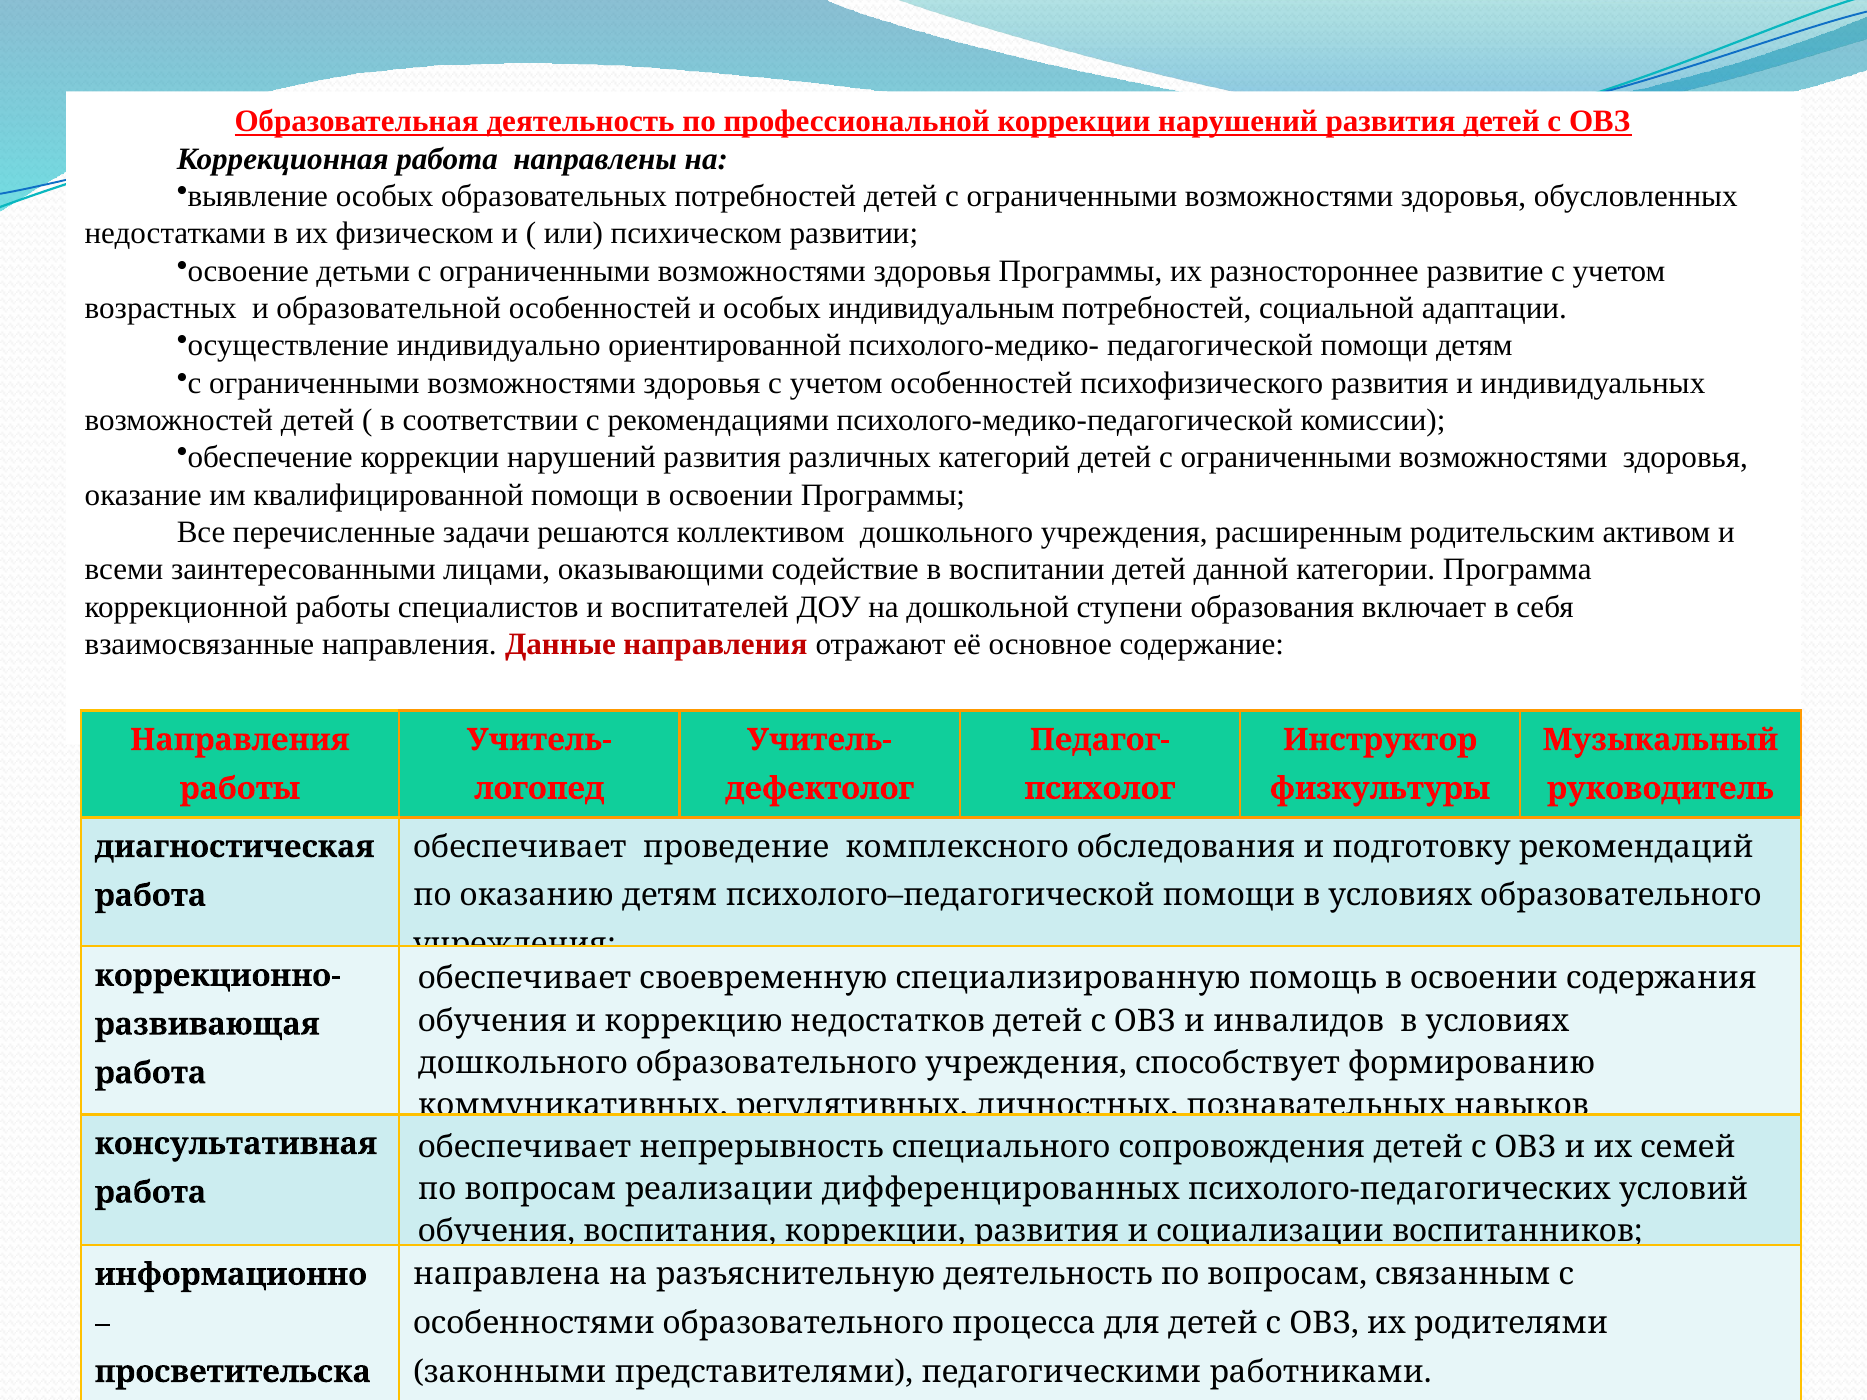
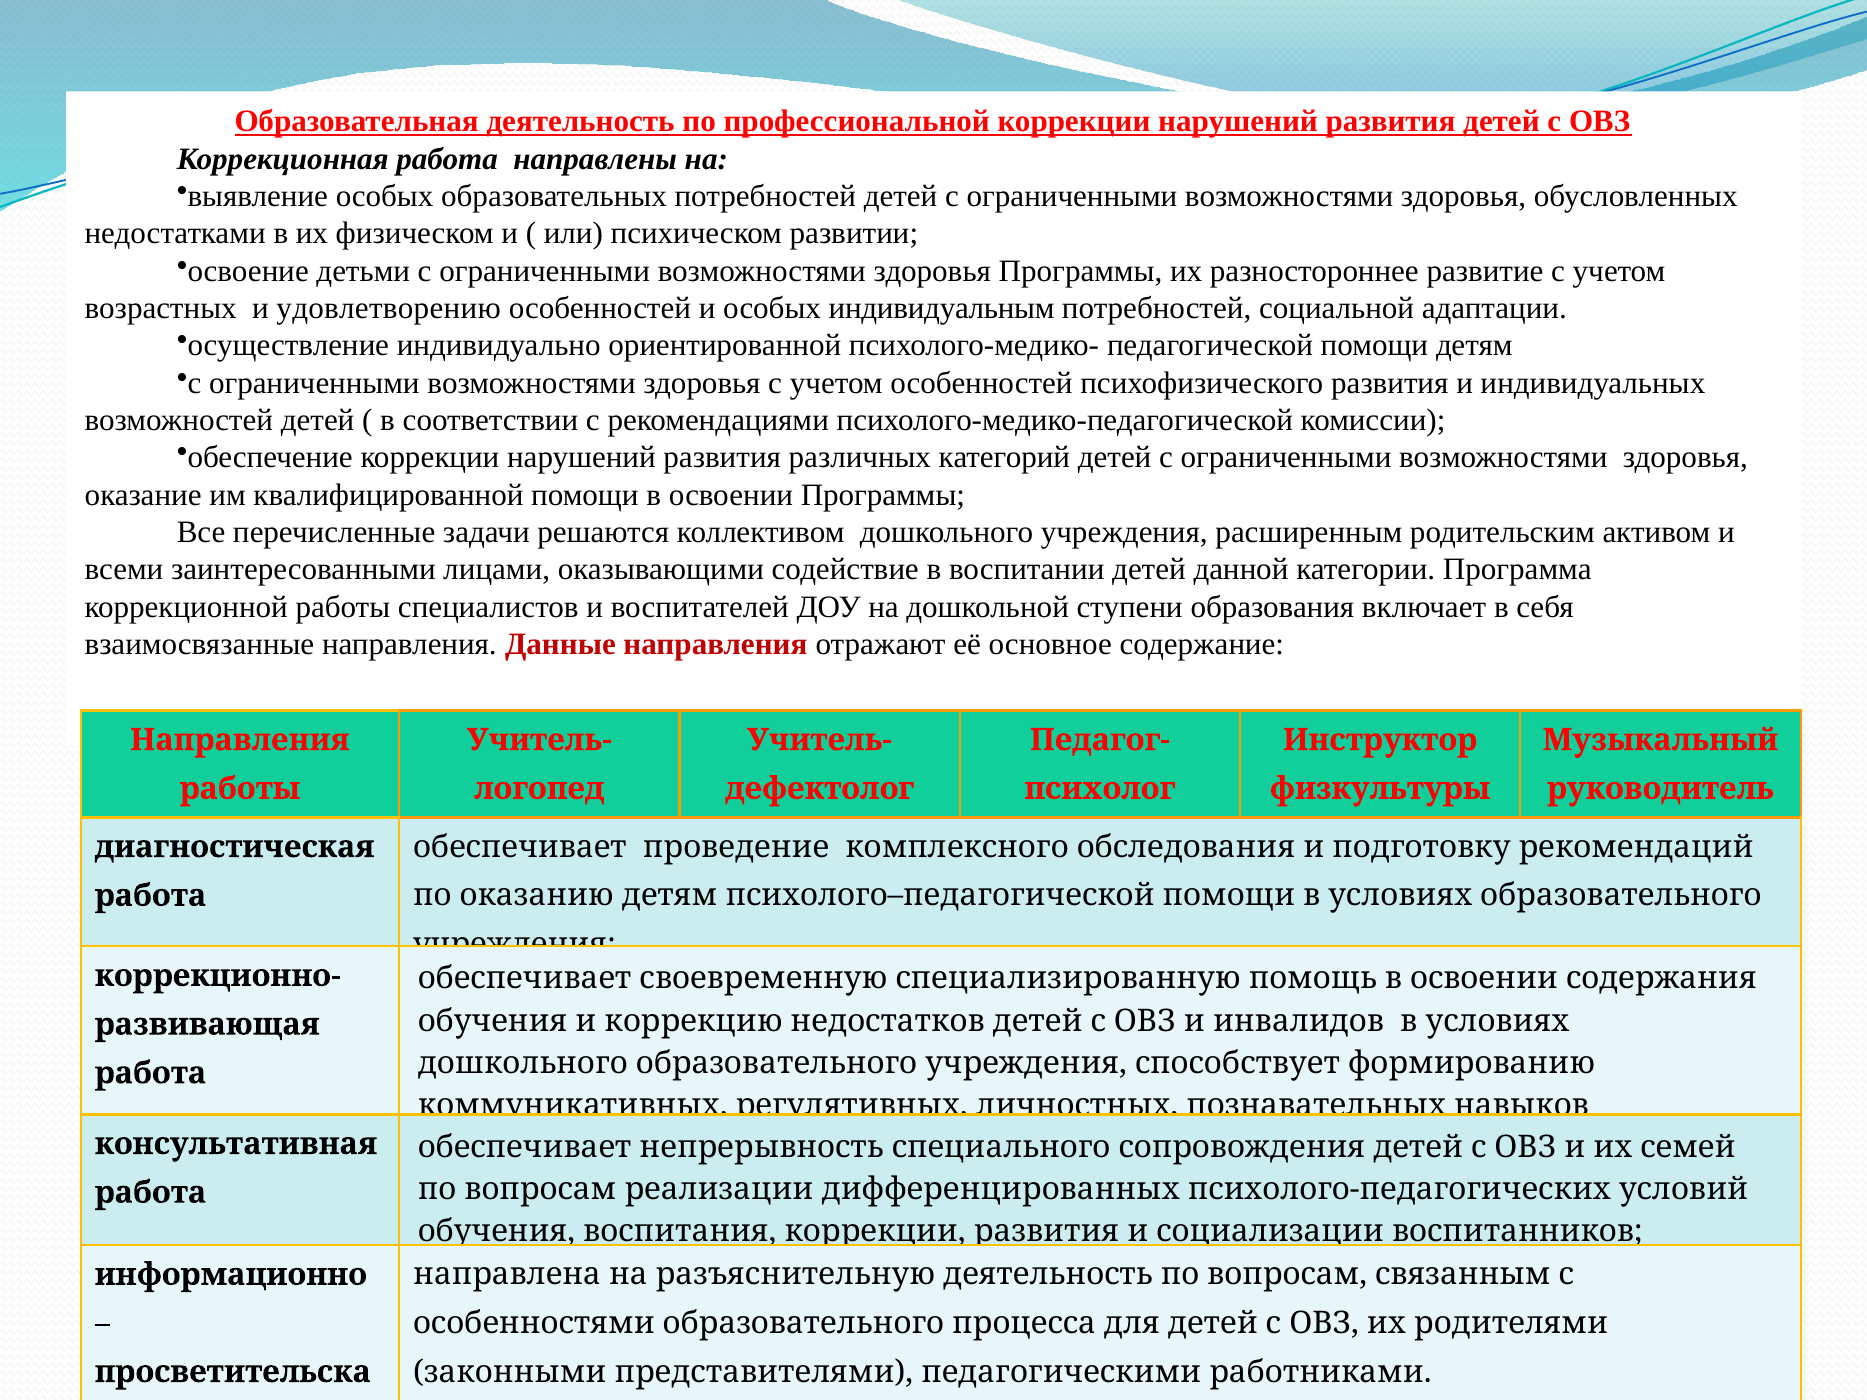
образовательной: образовательной -> удовлетворению
